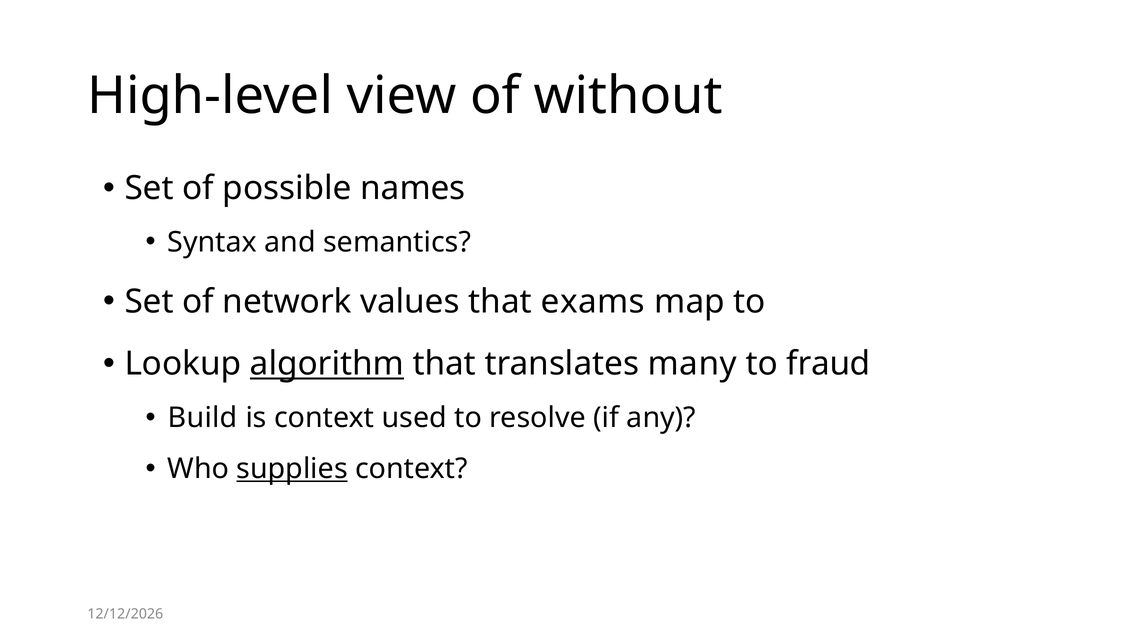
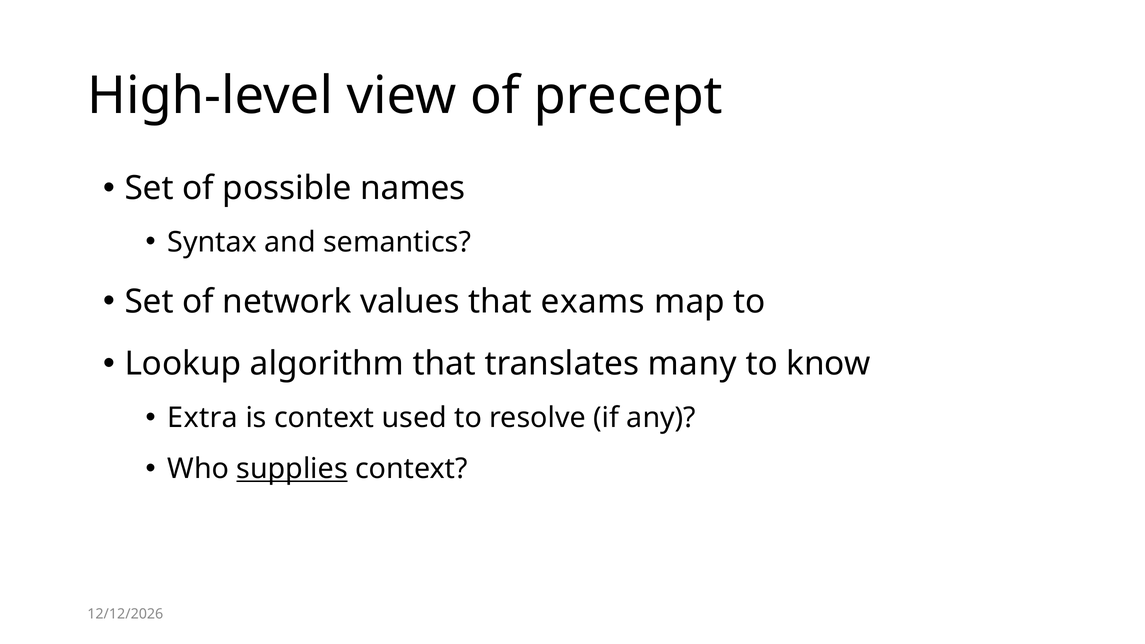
without: without -> precept
algorithm underline: present -> none
fraud: fraud -> know
Build: Build -> Extra
